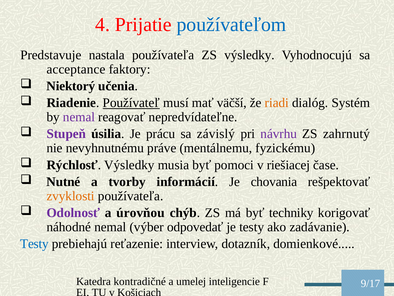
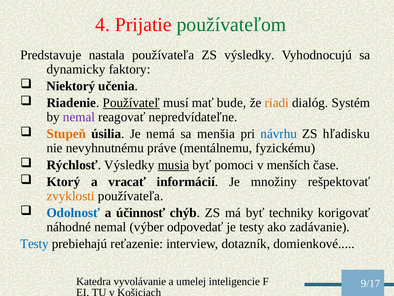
používateľom colour: blue -> green
acceptance: acceptance -> dynamicky
väčší: väčší -> bude
Stupeň colour: purple -> orange
prácu: prácu -> nemá
závislý: závislý -> menšia
návrhu colour: purple -> blue
zahrnutý: zahrnutý -> hľadisku
musia underline: none -> present
riešiacej: riešiacej -> menších
Nutné: Nutné -> Ktorý
tvorby: tvorby -> vracať
chovania: chovania -> množiny
Odolnosť colour: purple -> blue
úrovňou: úrovňou -> účinnosť
kontradičné: kontradičné -> vyvolávanie
